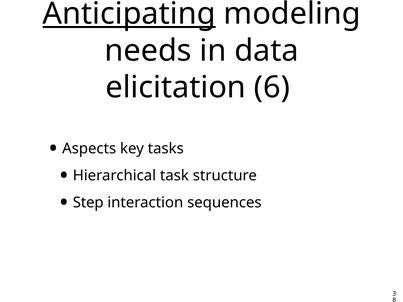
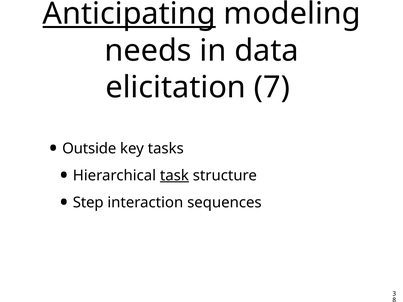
6: 6 -> 7
Aspects: Aspects -> Outside
task underline: none -> present
